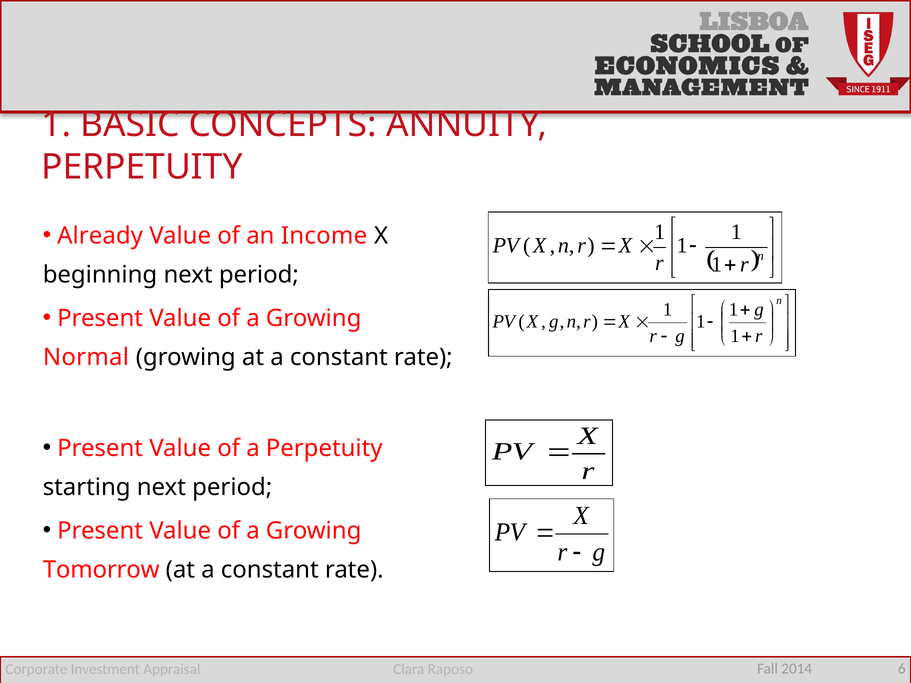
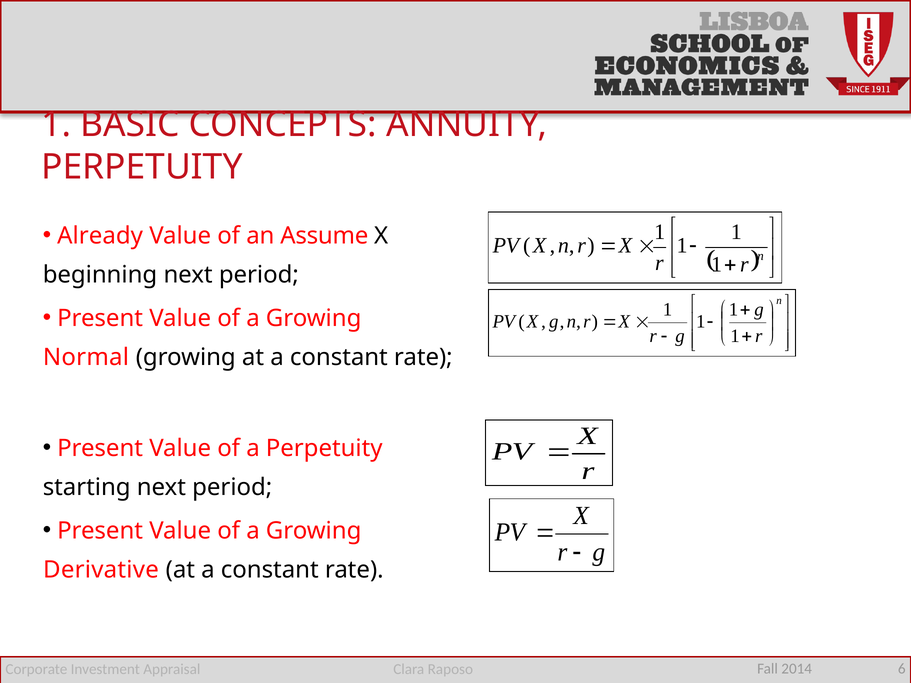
Income: Income -> Assume
Tomorrow: Tomorrow -> Derivative
